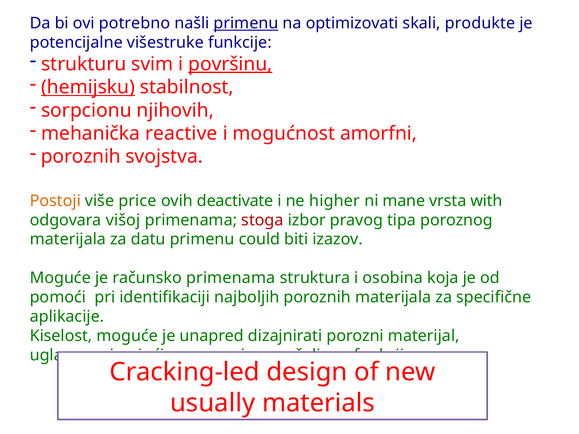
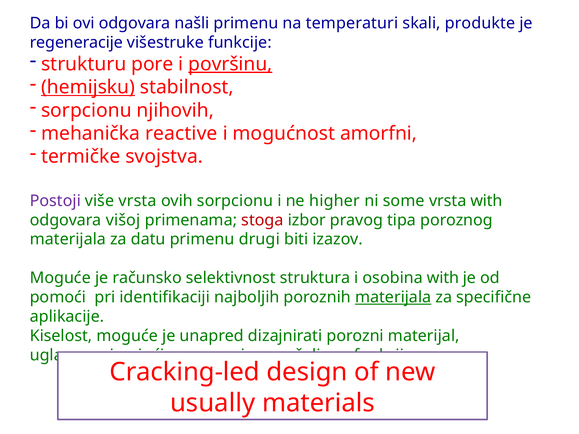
ovi potrebno: potrebno -> odgovara
primenu at (246, 23) underline: present -> none
optimizovati: optimizovati -> temperaturi
potencijalne: potencijalne -> regeneracije
svim: svim -> pore
poroznih at (81, 157): poroznih -> termičke
Postoji colour: orange -> purple
više price: price -> vrsta
ovih deactivate: deactivate -> sorpcionu
mane: mane -> some
could: could -> drugi
računsko primenama: primenama -> selektivnost
osobina koja: koja -> with
materijala at (393, 297) underline: none -> present
